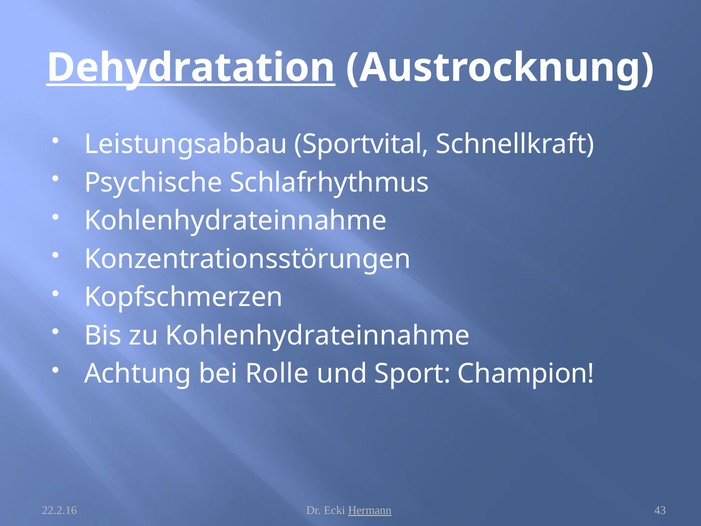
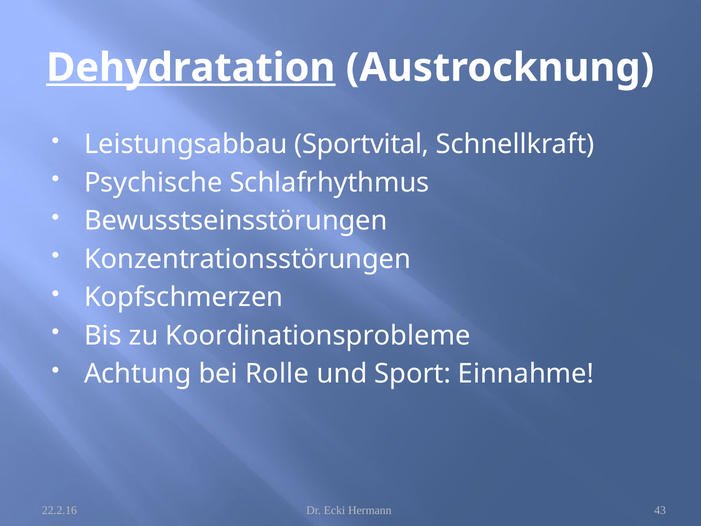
Kohlenhydrateinnahme at (236, 221): Kohlenhydrateinnahme -> Bewusstseinsstörungen
zu Kohlenhydrateinnahme: Kohlenhydrateinnahme -> Koordinationsprobleme
Champion: Champion -> Einnahme
Hermann underline: present -> none
